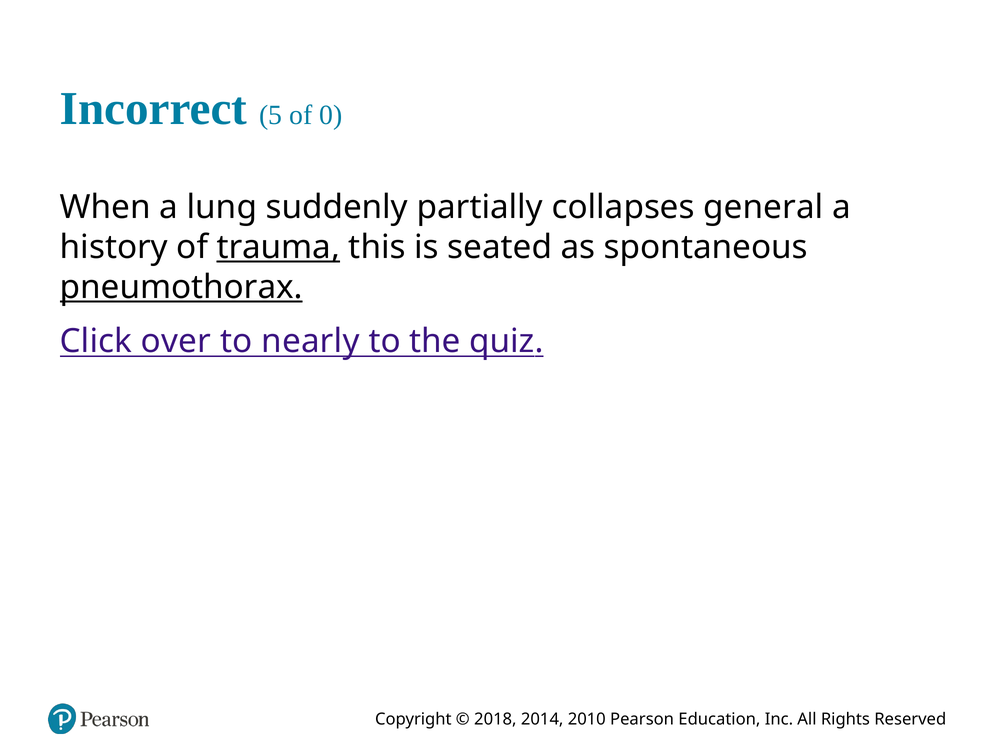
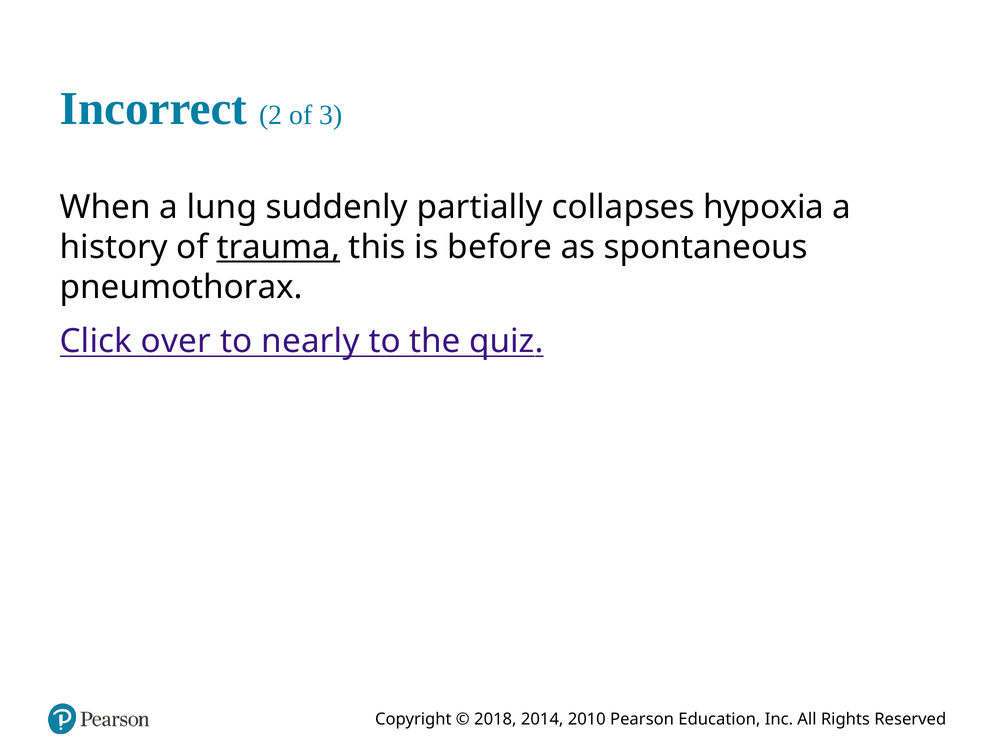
5: 5 -> 2
0: 0 -> 3
general: general -> hypoxia
seated: seated -> before
pneumothorax underline: present -> none
